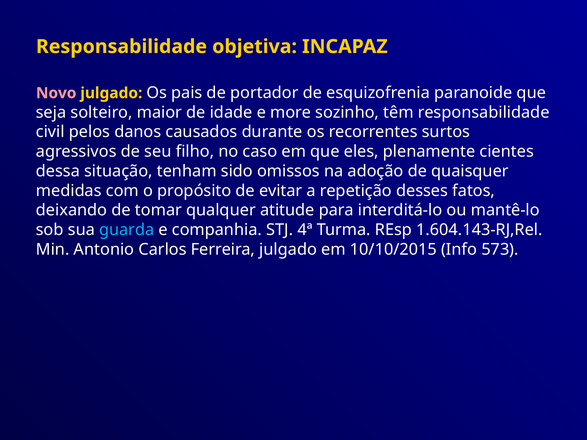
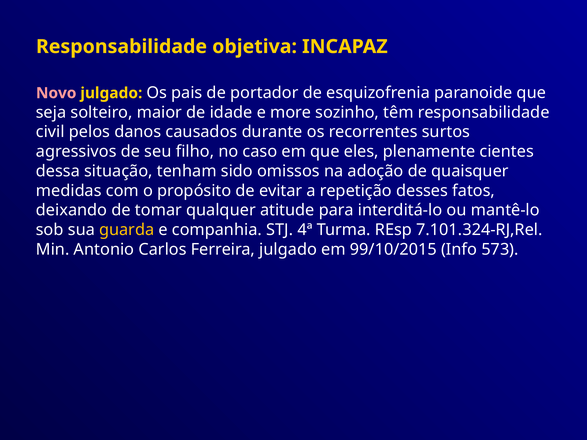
guarda colour: light blue -> yellow
1.604.143-RJ,Rel: 1.604.143-RJ,Rel -> 7.101.324-RJ,Rel
10/10/2015: 10/10/2015 -> 99/10/2015
